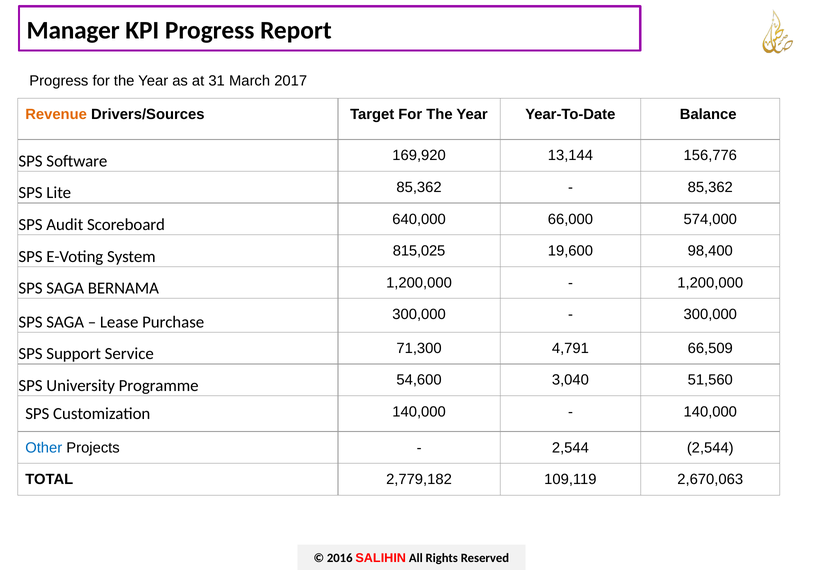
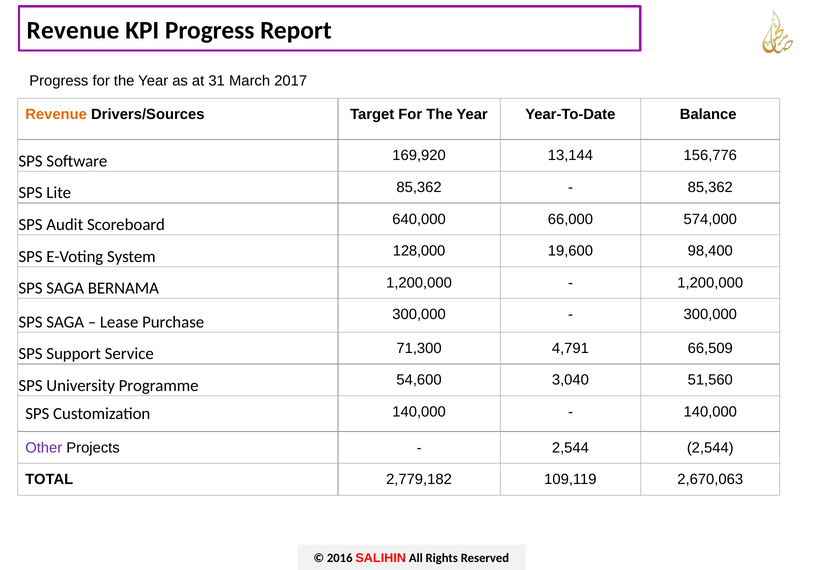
Manager at (73, 30): Manager -> Revenue
815,025: 815,025 -> 128,000
Other colour: blue -> purple
